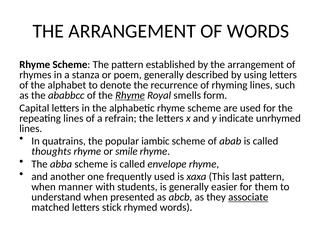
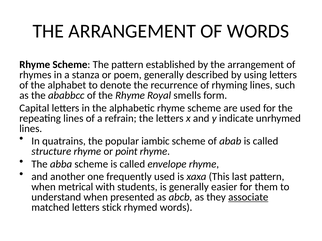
Rhyme at (130, 96) underline: present -> none
thoughts: thoughts -> structure
smile: smile -> point
manner: manner -> metrical
